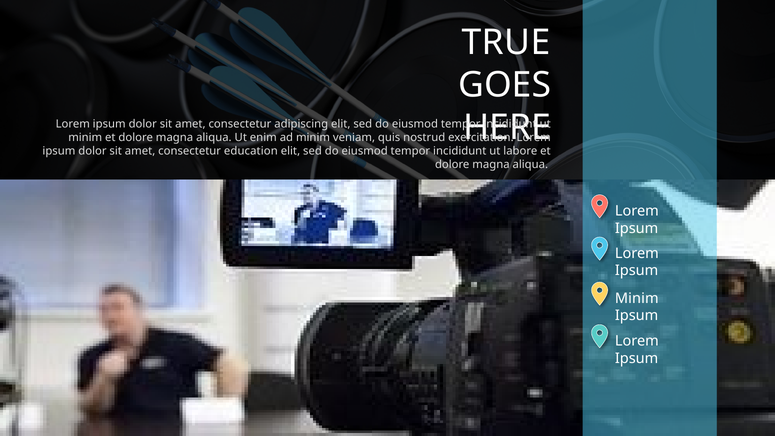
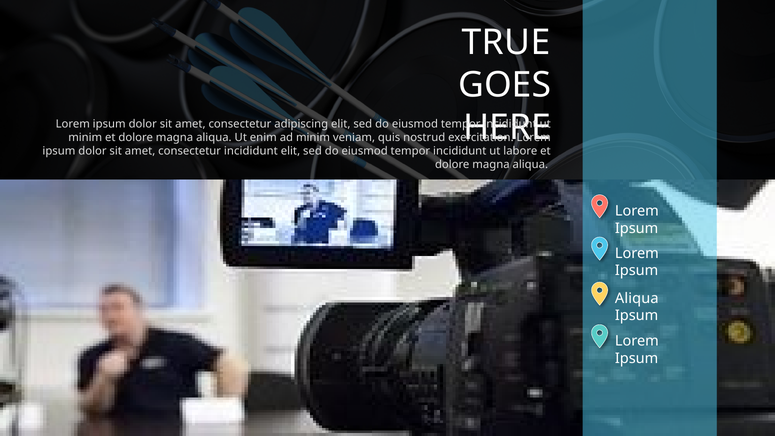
consectetur education: education -> incididunt
Minim at (637, 298): Minim -> Aliqua
